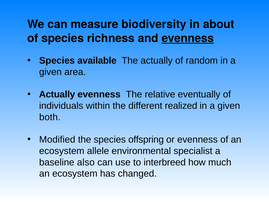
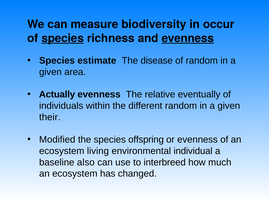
about: about -> occur
species at (63, 38) underline: none -> present
available: available -> estimate
The actually: actually -> disease
different realized: realized -> random
both: both -> their
allele: allele -> living
specialist: specialist -> individual
